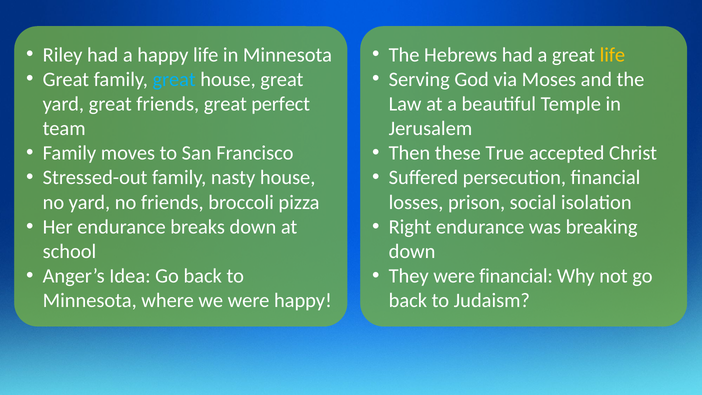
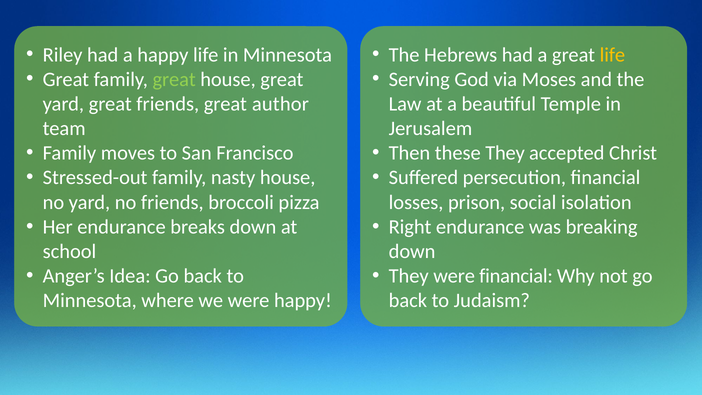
great at (174, 79) colour: light blue -> light green
perfect: perfect -> author
these True: True -> They
